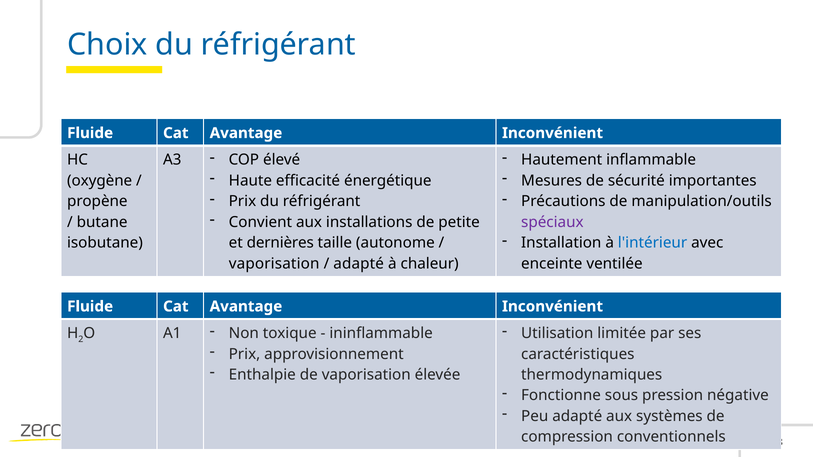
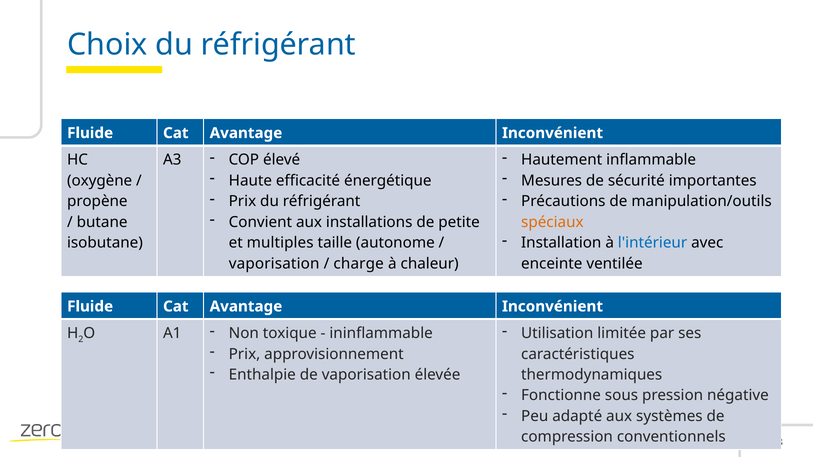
spéciaux colour: purple -> orange
dernières: dernières -> multiples
adapté at (359, 264): adapté -> charge
